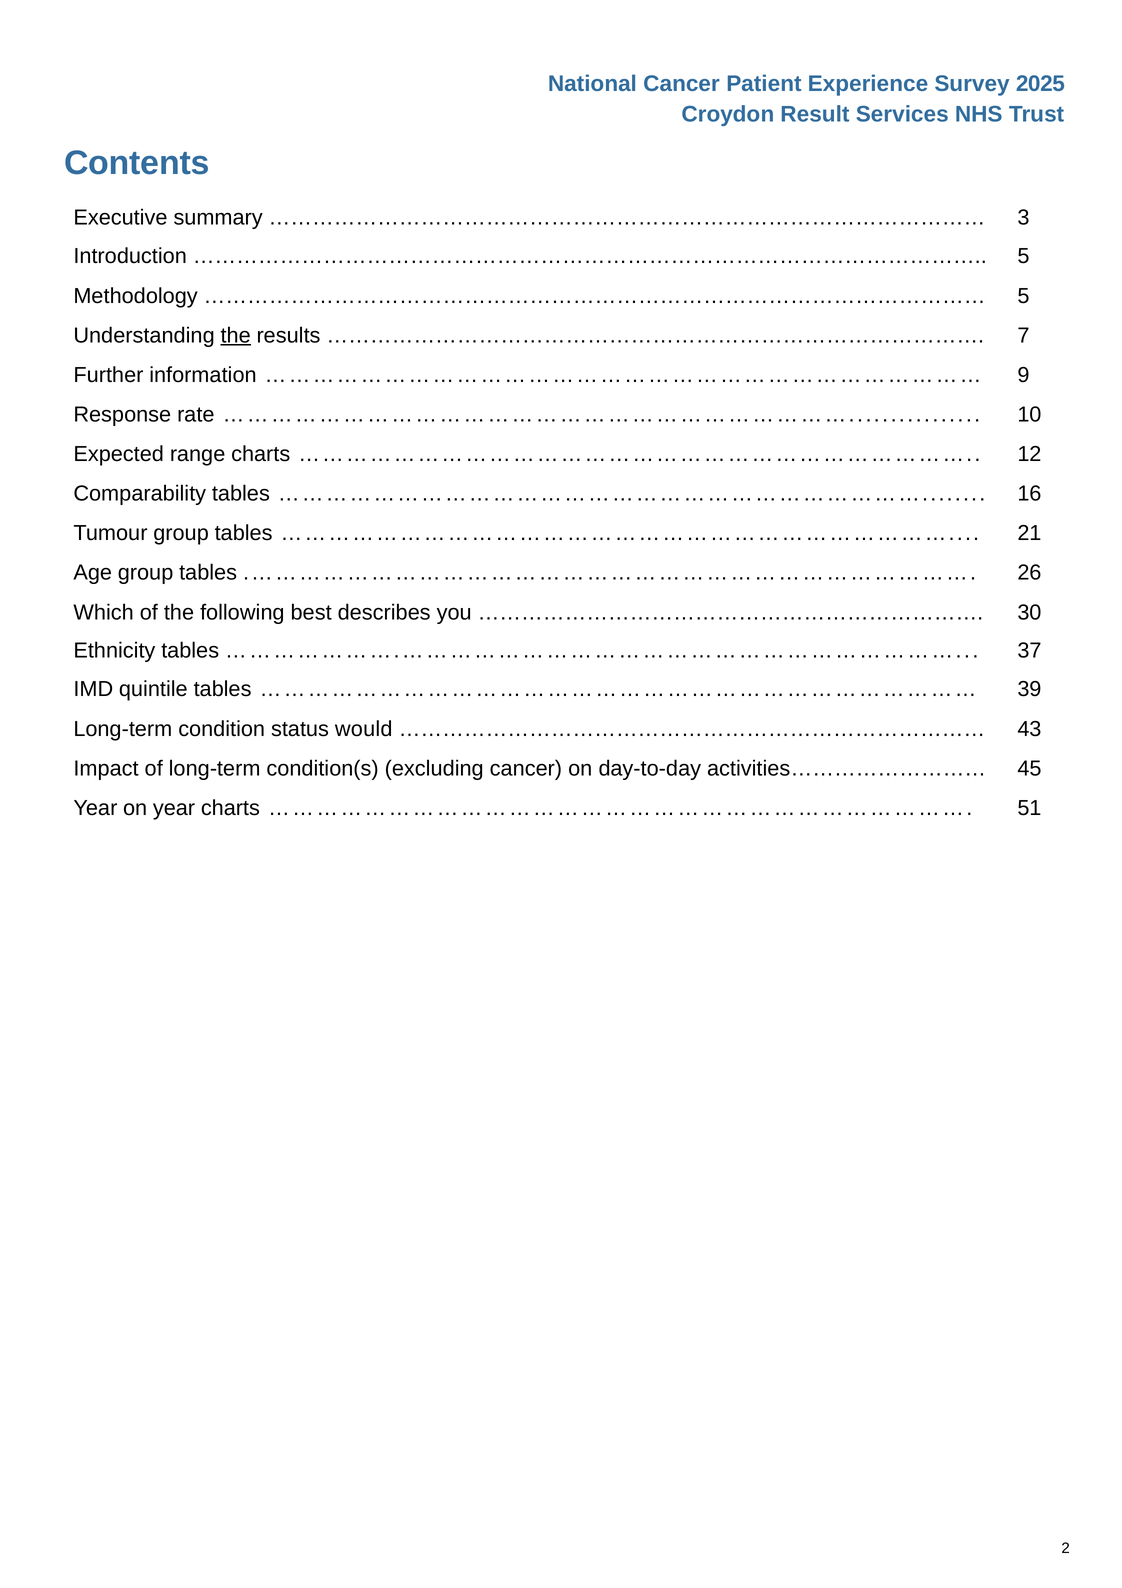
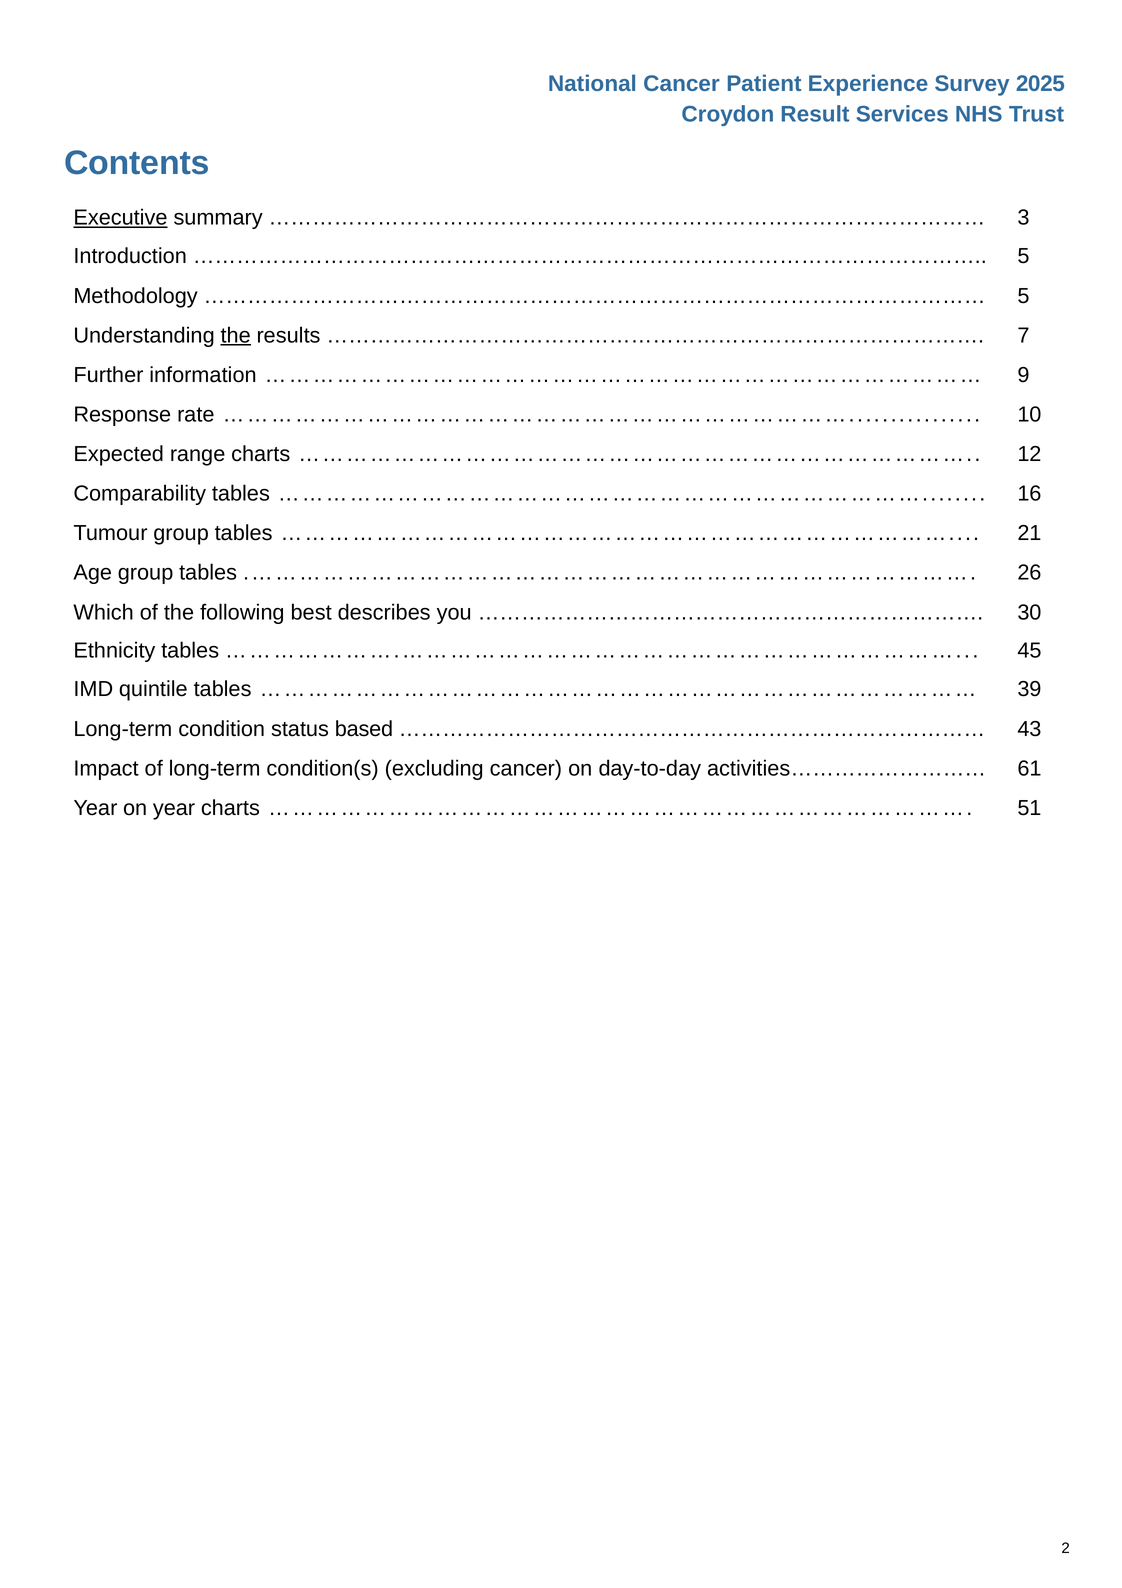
Executive underline: none -> present
37: 37 -> 45
would: would -> based
45: 45 -> 61
